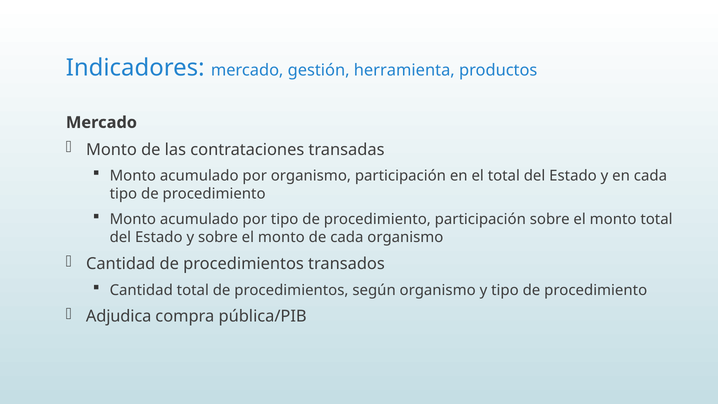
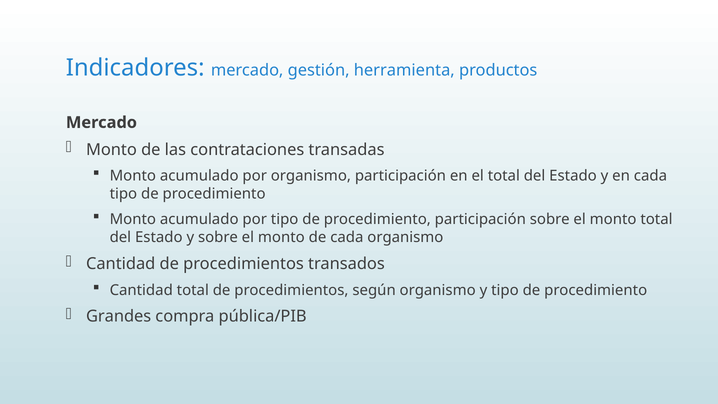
Adjudica: Adjudica -> Grandes
